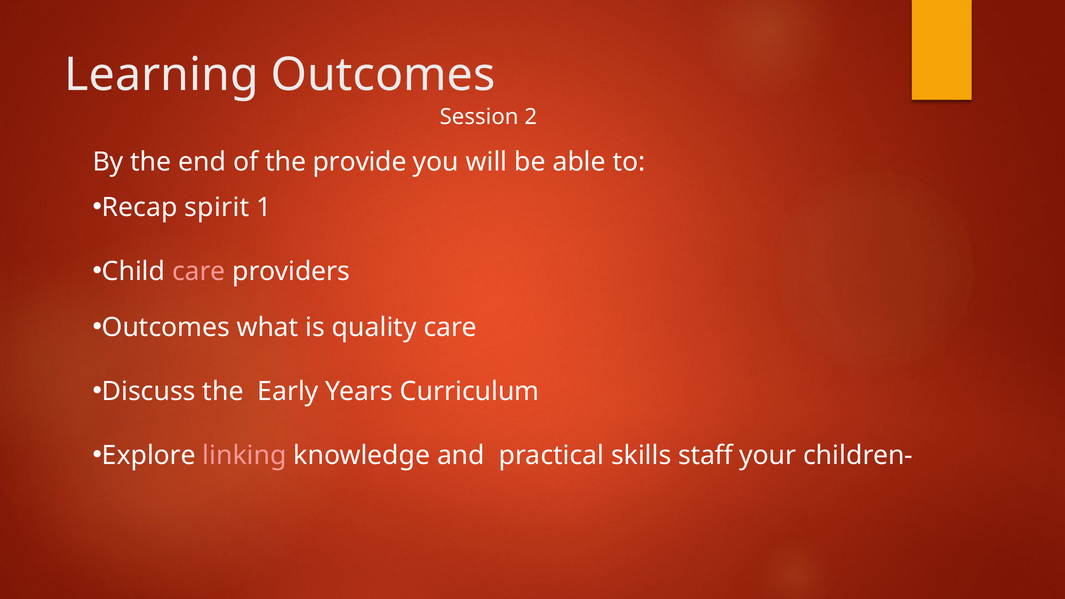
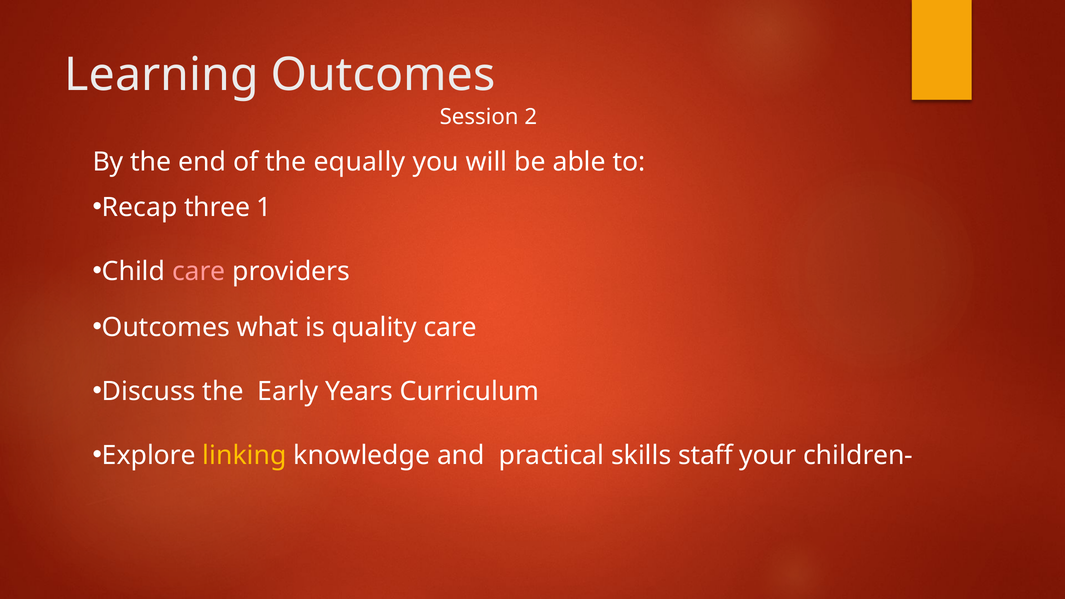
provide: provide -> equally
spirit: spirit -> three
linking colour: pink -> yellow
